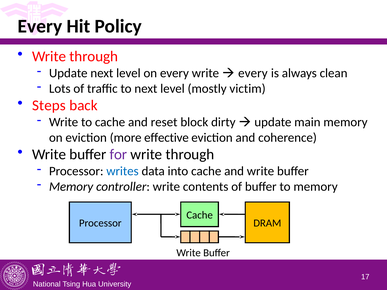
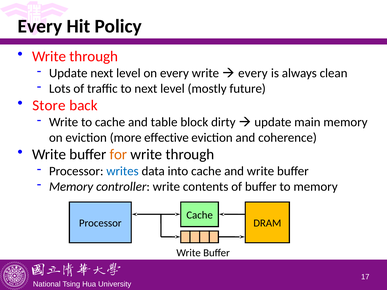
victim: victim -> future
Steps: Steps -> Store
reset: reset -> table
for colour: purple -> orange
